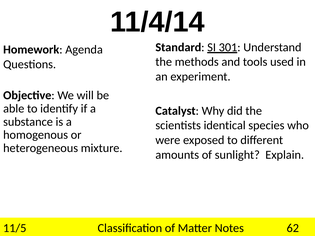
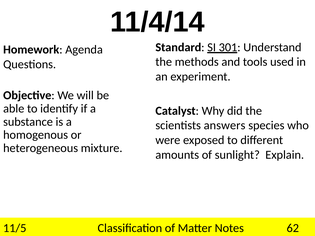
identical: identical -> answers
